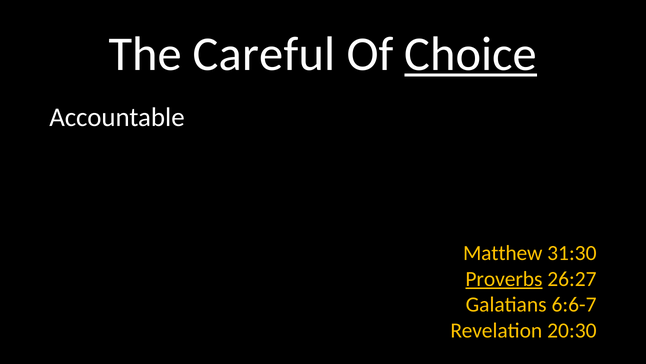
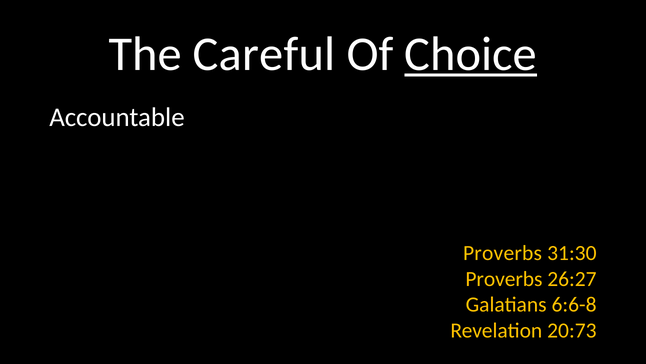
Matthew at (503, 253): Matthew -> Proverbs
Proverbs at (504, 278) underline: present -> none
6:6-7: 6:6-7 -> 6:6-8
20:30: 20:30 -> 20:73
